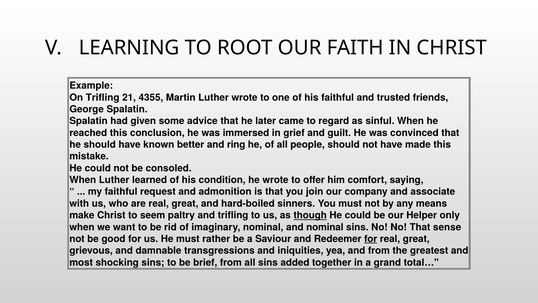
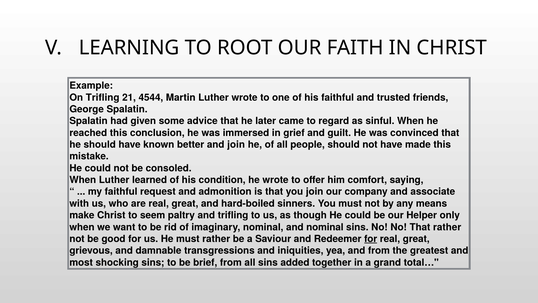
4355: 4355 -> 4544
and ring: ring -> join
though underline: present -> none
That sense: sense -> rather
